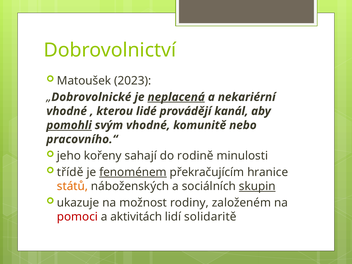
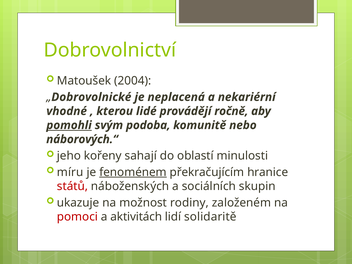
2023: 2023 -> 2004
neplacená underline: present -> none
kanál: kanál -> ročně
svým vhodné: vhodné -> podoba
pracovního.“: pracovního.“ -> náborových.“
rodině: rodině -> oblastí
třídě: třídě -> míru
států colour: orange -> red
skupin underline: present -> none
